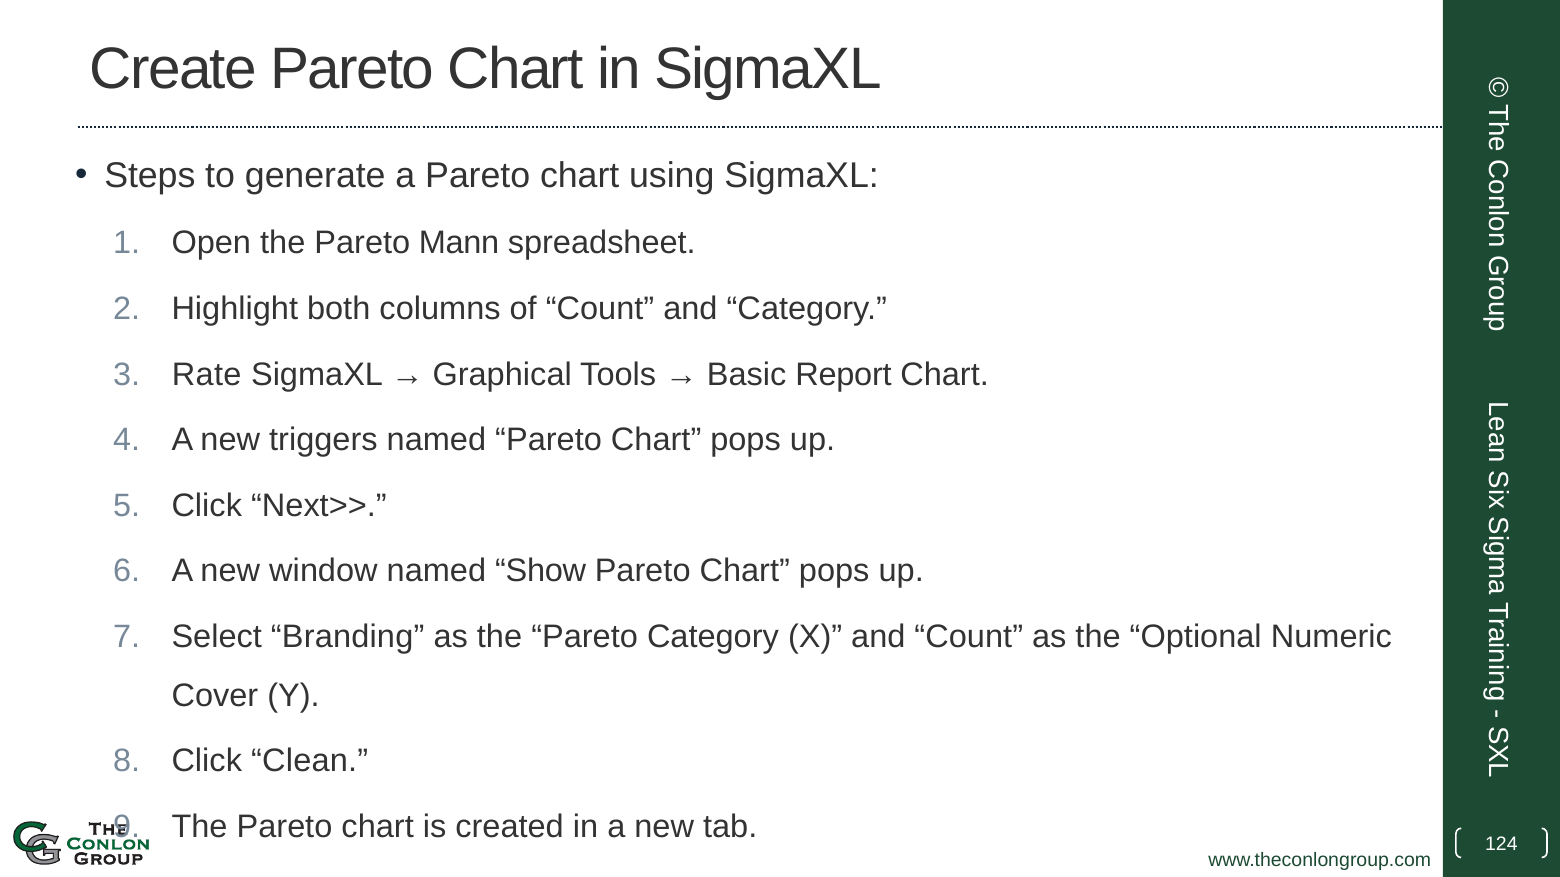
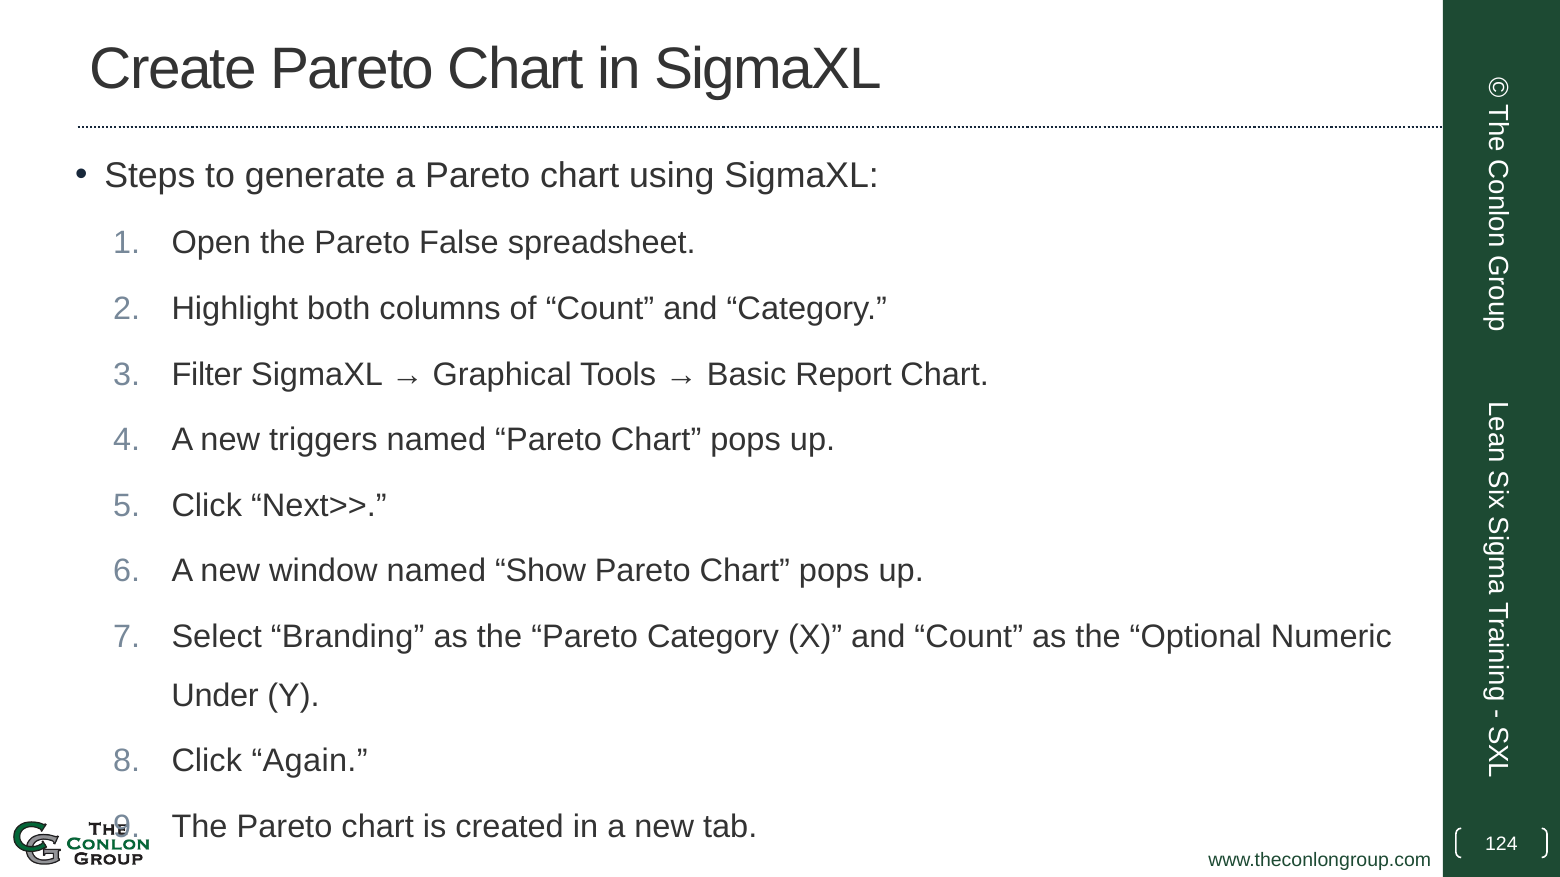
Mann: Mann -> False
Rate: Rate -> Filter
Cover: Cover -> Under
Clean: Clean -> Again
